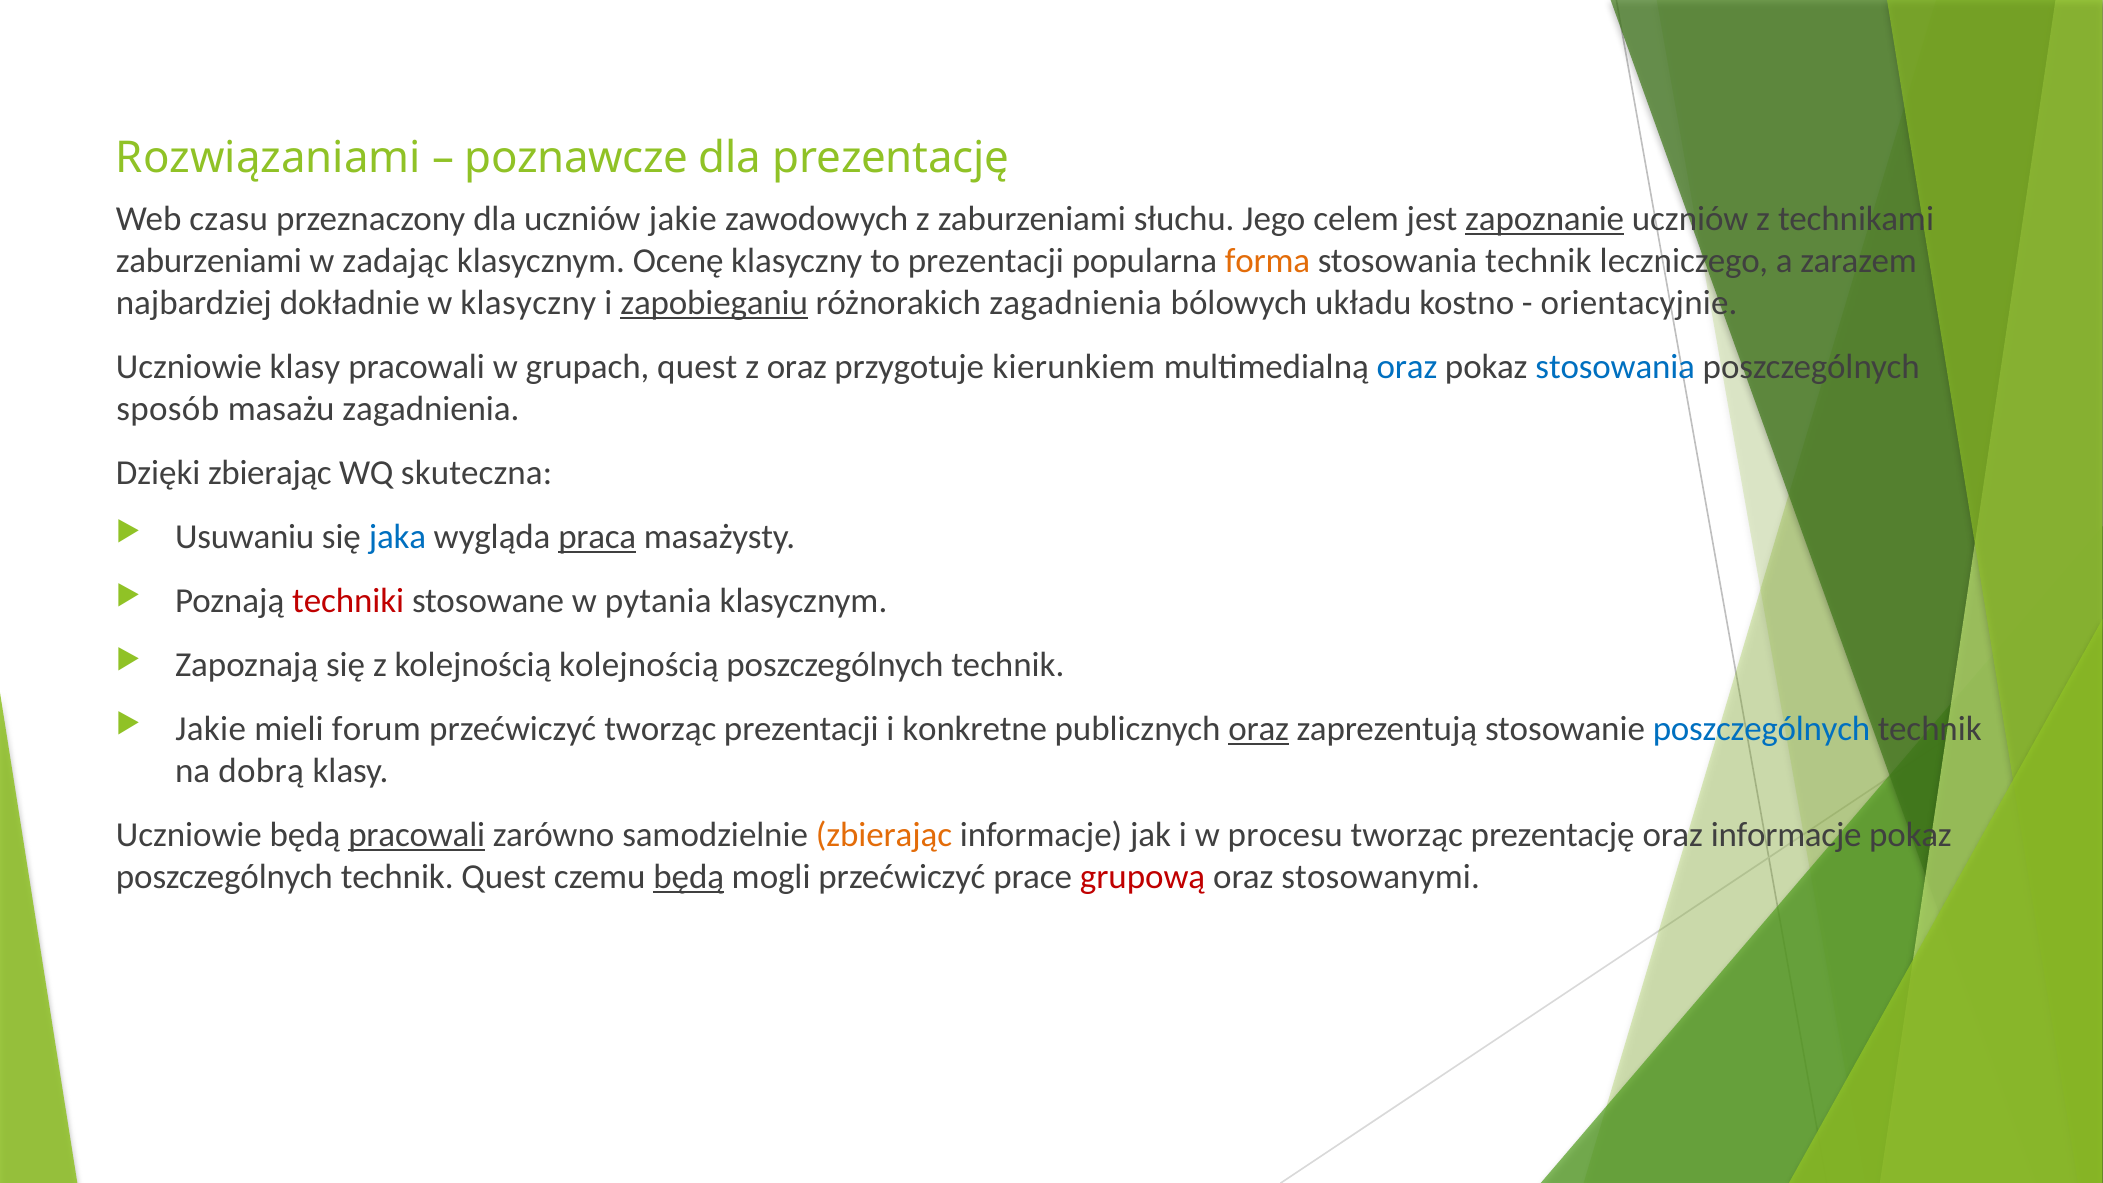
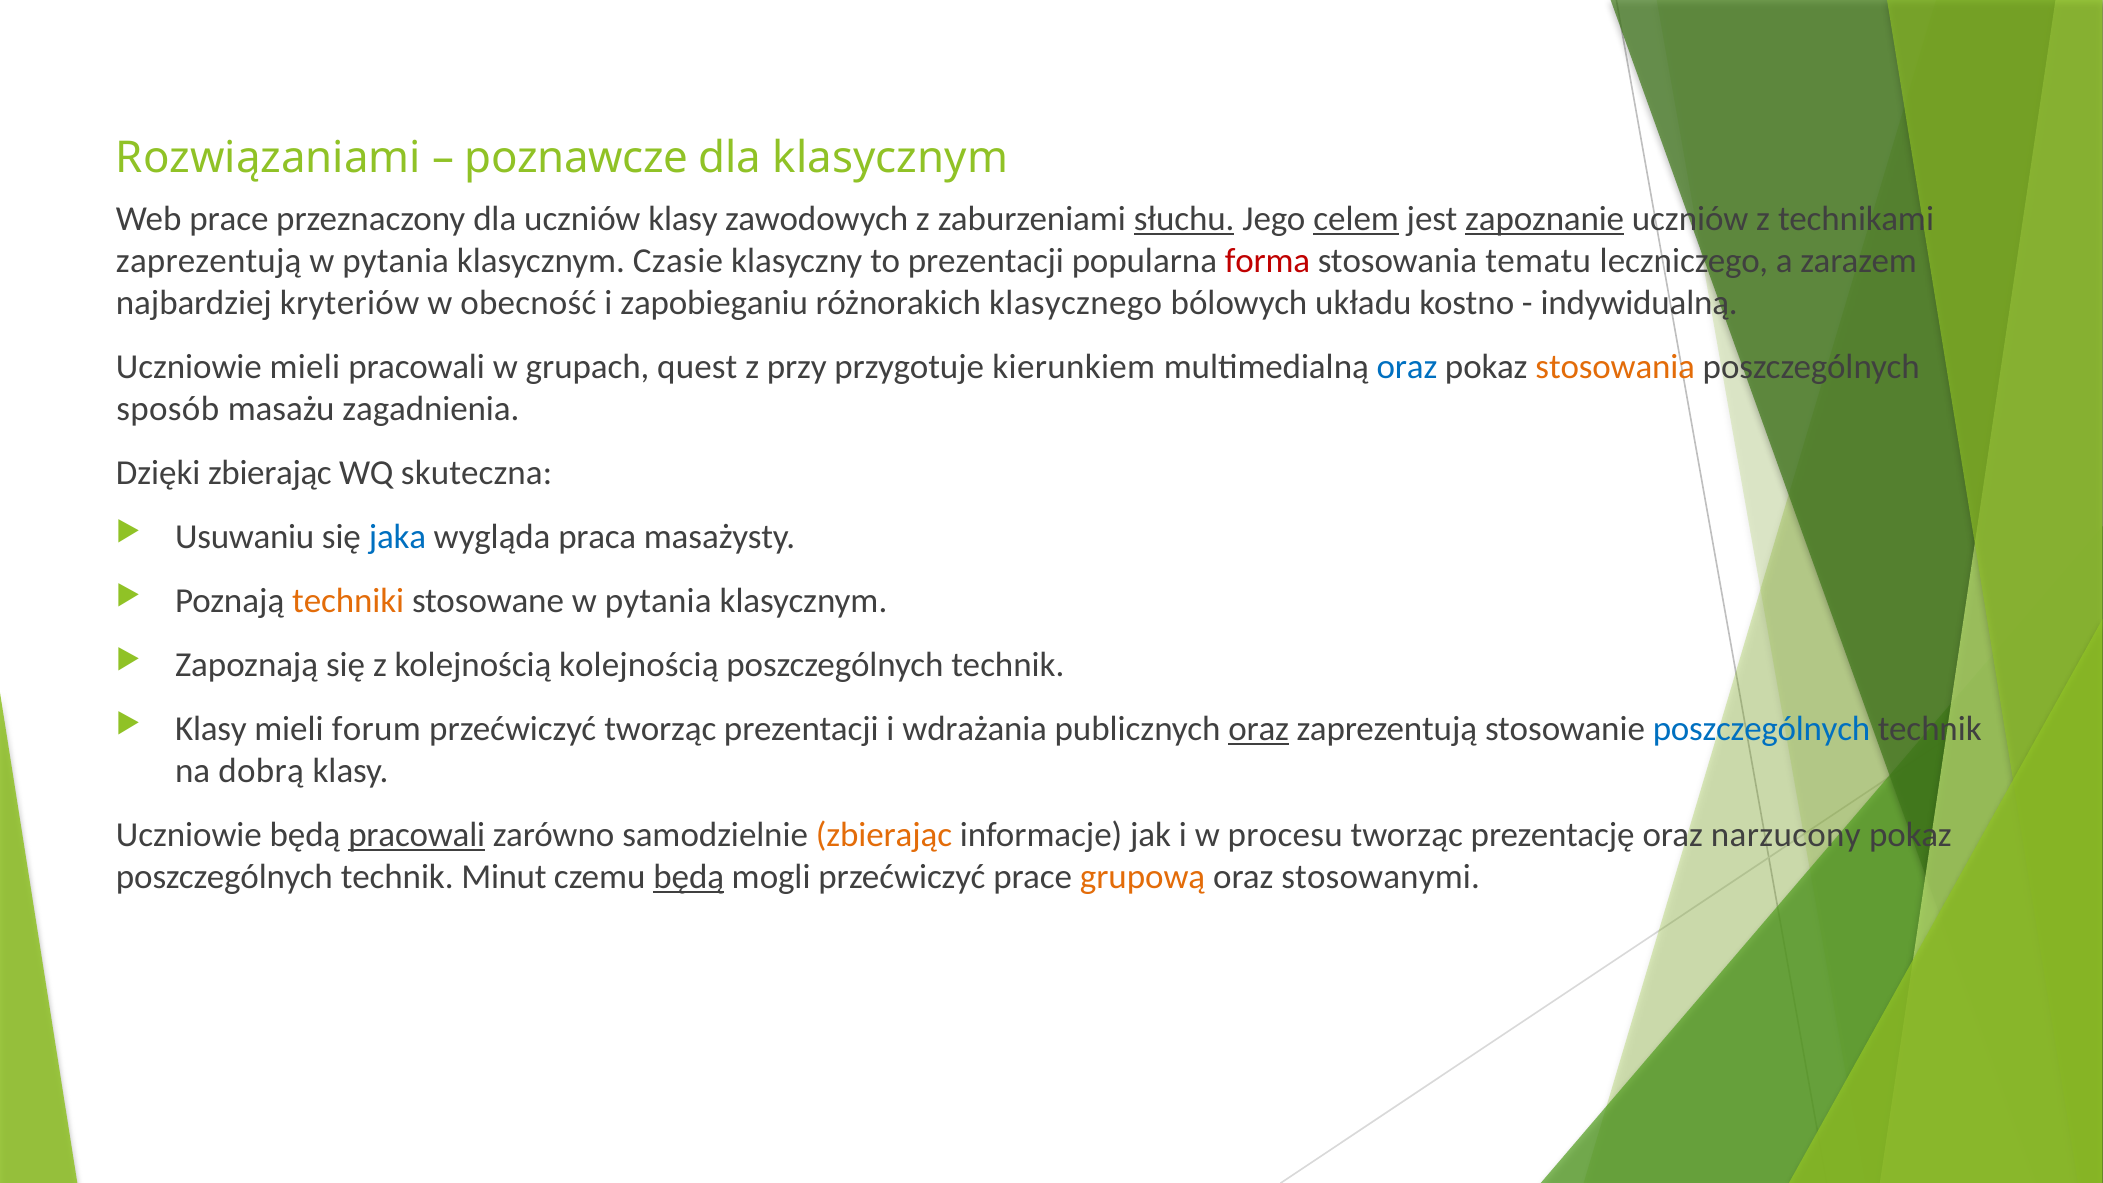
dla prezentację: prezentację -> klasycznym
Web czasu: czasu -> prace
uczniów jakie: jakie -> klasy
słuchu underline: none -> present
celem underline: none -> present
zaburzeniami at (209, 261): zaburzeniami -> zaprezentują
zadając at (396, 261): zadając -> pytania
Ocenę: Ocenę -> Czasie
forma colour: orange -> red
stosowania technik: technik -> tematu
dokładnie: dokładnie -> kryteriów
w klasyczny: klasyczny -> obecność
zapobieganiu underline: present -> none
różnorakich zagadnienia: zagadnienia -> klasycznego
orientacyjnie: orientacyjnie -> indywidualną
Uczniowie klasy: klasy -> mieli
z oraz: oraz -> przy
stosowania at (1615, 367) colour: blue -> orange
praca underline: present -> none
techniki colour: red -> orange
Jakie at (211, 729): Jakie -> Klasy
konkretne: konkretne -> wdrażania
oraz informacje: informacje -> narzucony
technik Quest: Quest -> Minut
grupową colour: red -> orange
